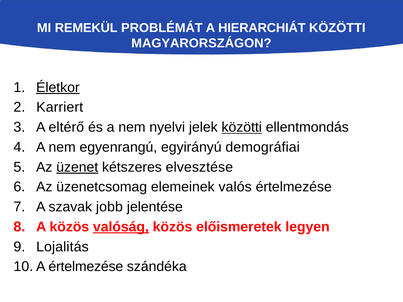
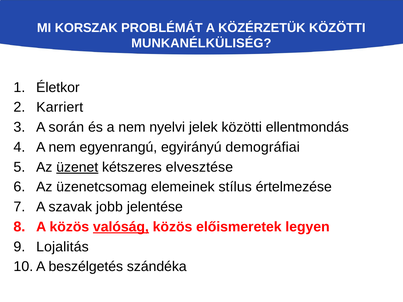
REMEKÜL: REMEKÜL -> KORSZAK
HIERARCHIÁT: HIERARCHIÁT -> KÖZÉRZETÜK
MAGYARORSZÁGON: MAGYARORSZÁGON -> MUNKANÉLKÜLISÉG
Életkor underline: present -> none
eltérő: eltérő -> során
közötti at (242, 127) underline: present -> none
valós: valós -> stílus
értelmezése at (86, 267): értelmezése -> beszélgetés
